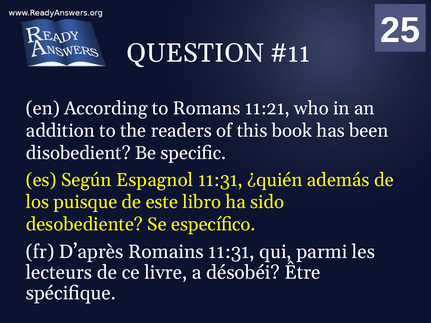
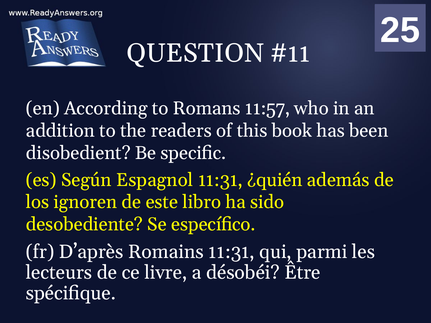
11:21: 11:21 -> 11:57
puisque: puisque -> ignoren
